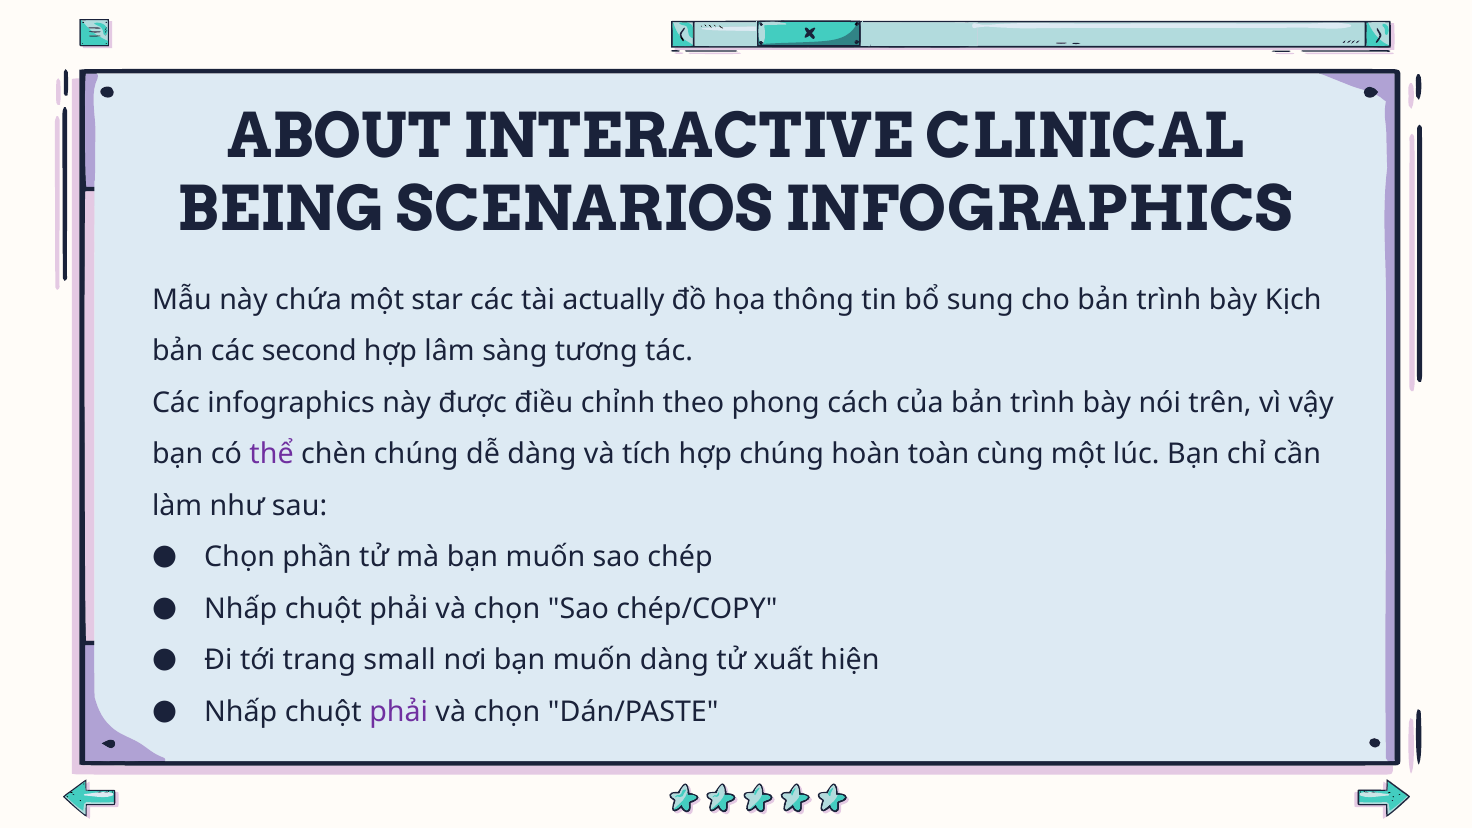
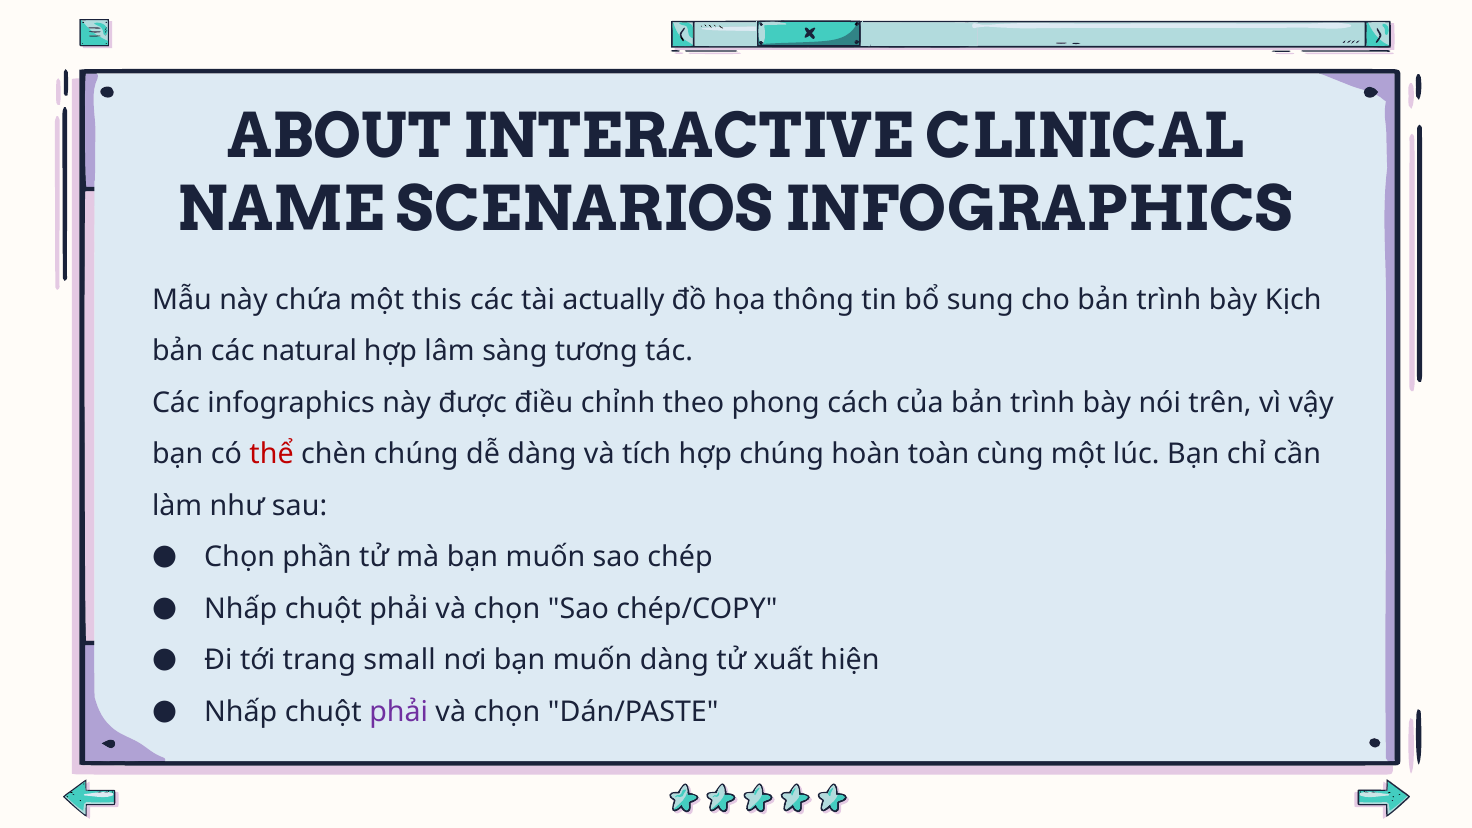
BEING: BEING -> NAME
star: star -> this
second: second -> natural
thể colour: purple -> red
